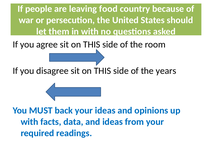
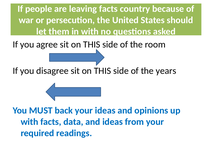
leaving food: food -> facts
